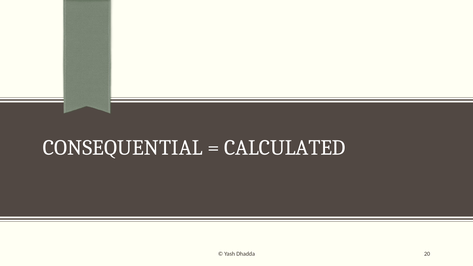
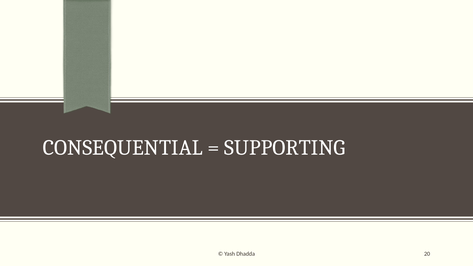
CALCULATED: CALCULATED -> SUPPORTING
